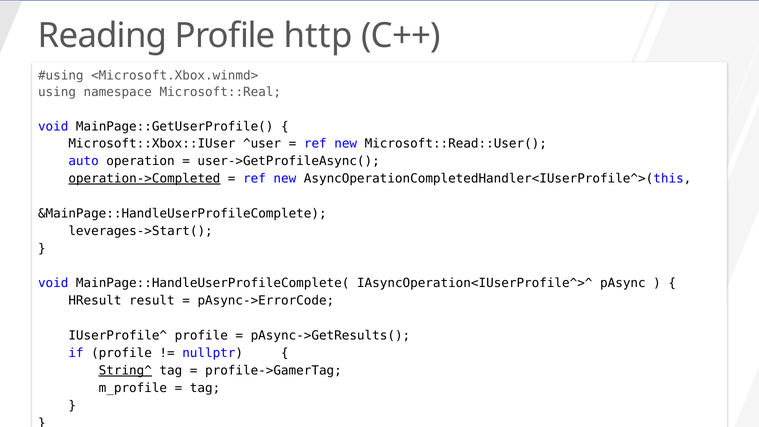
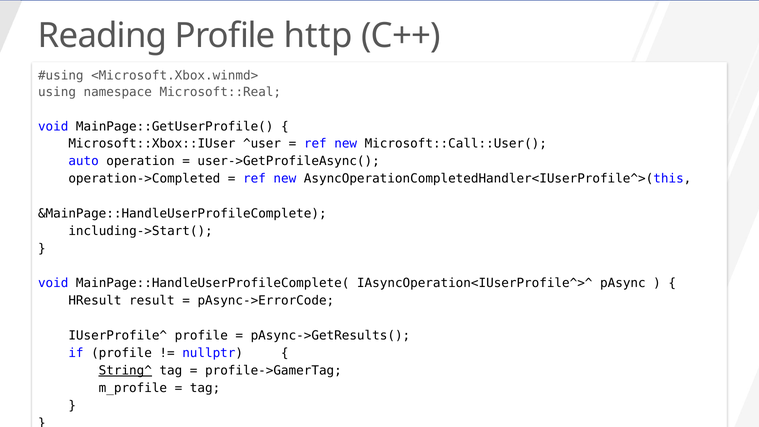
Microsoft::Read::User(: Microsoft::Read::User( -> Microsoft::Call::User(
operation->Completed underline: present -> none
leverages->Start(: leverages->Start( -> including->Start(
